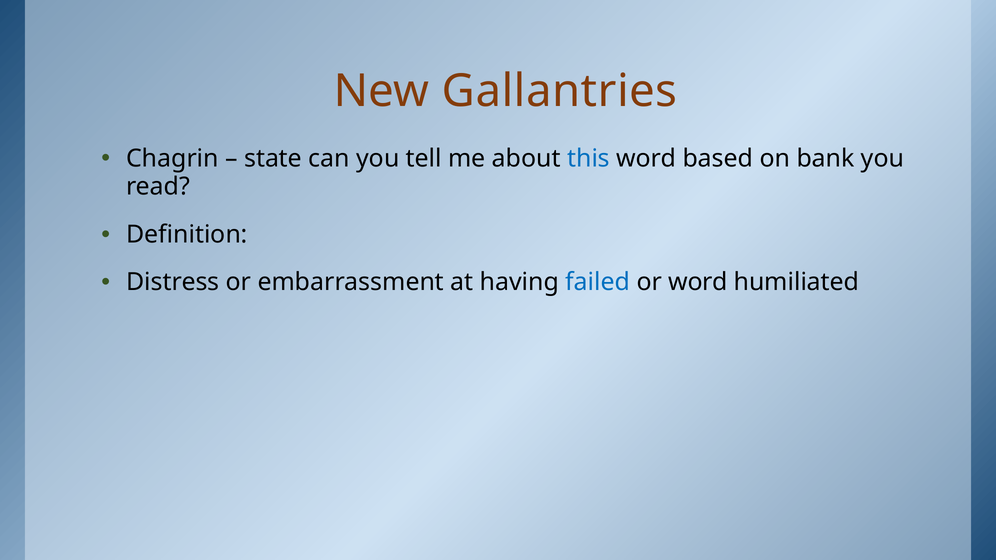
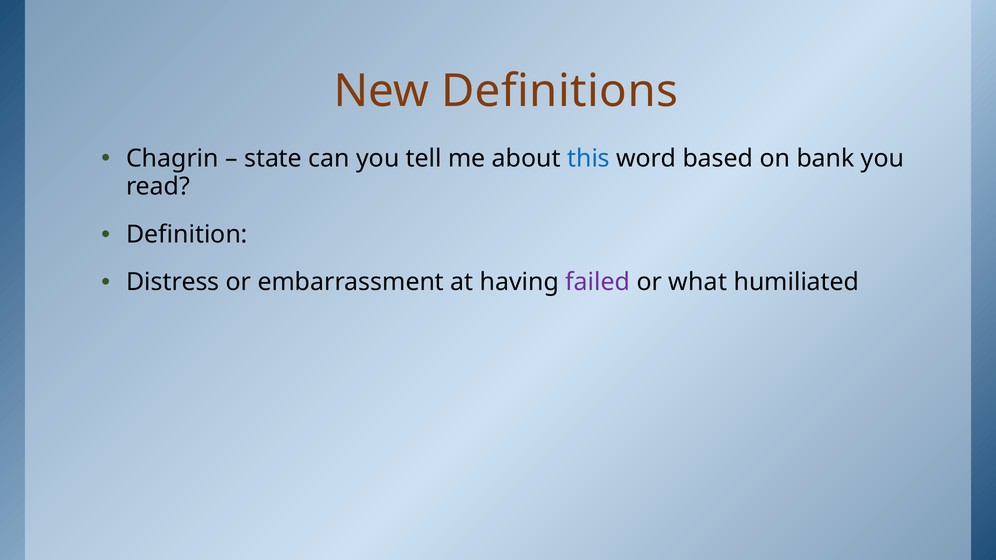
Gallantries: Gallantries -> Definitions
failed colour: blue -> purple
or word: word -> what
